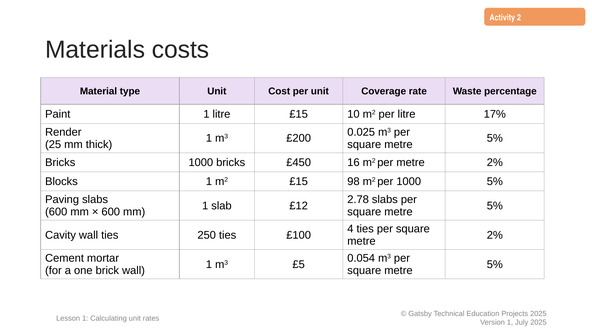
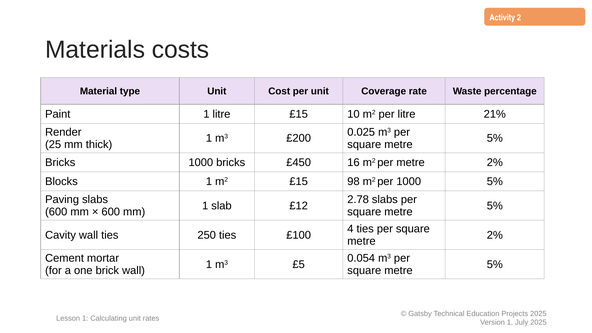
17%: 17% -> 21%
